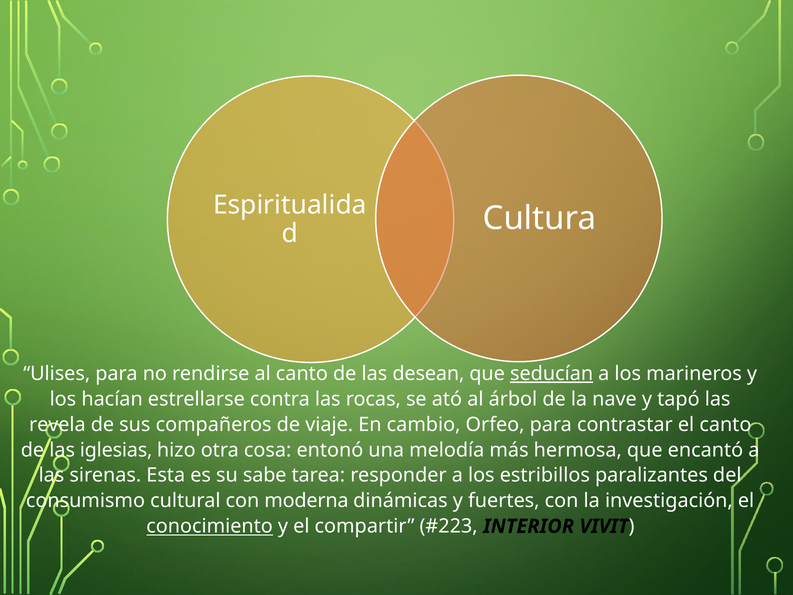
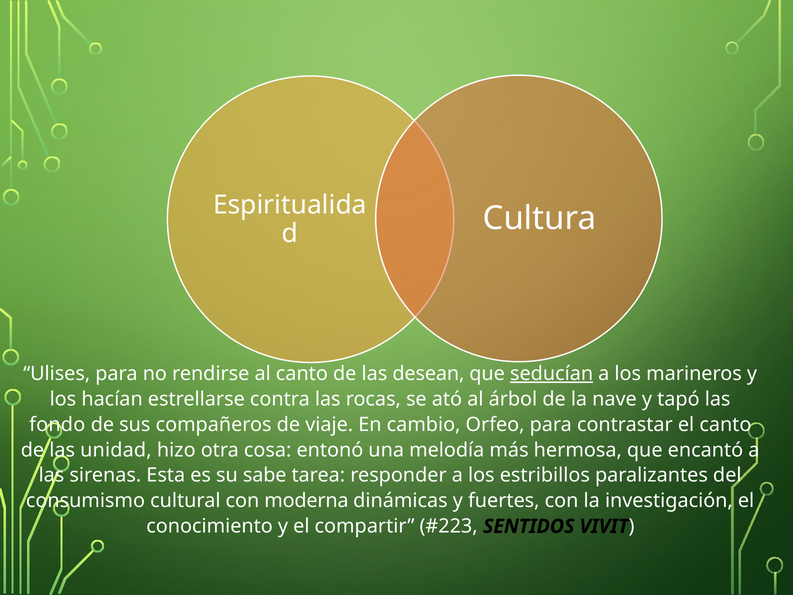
revela: revela -> fondo
iglesias: iglesias -> unidad
conocimiento underline: present -> none
INTERIOR: INTERIOR -> SENTIDOS
